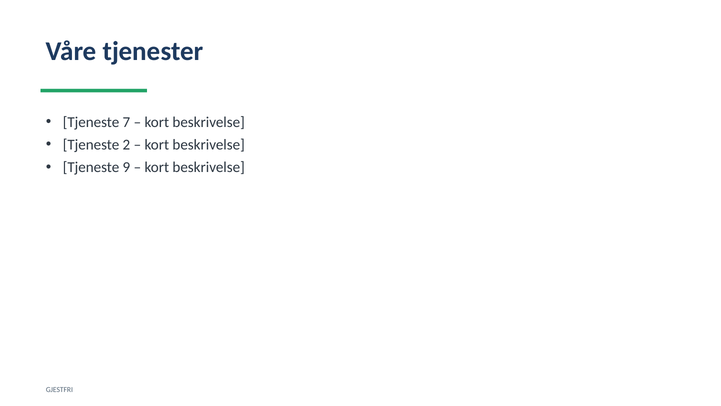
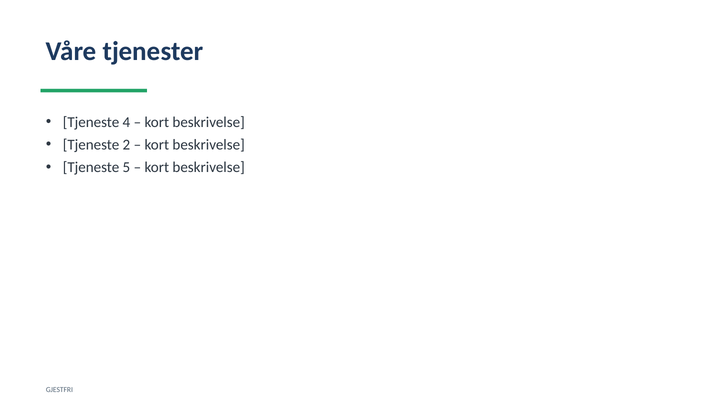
7: 7 -> 4
9: 9 -> 5
